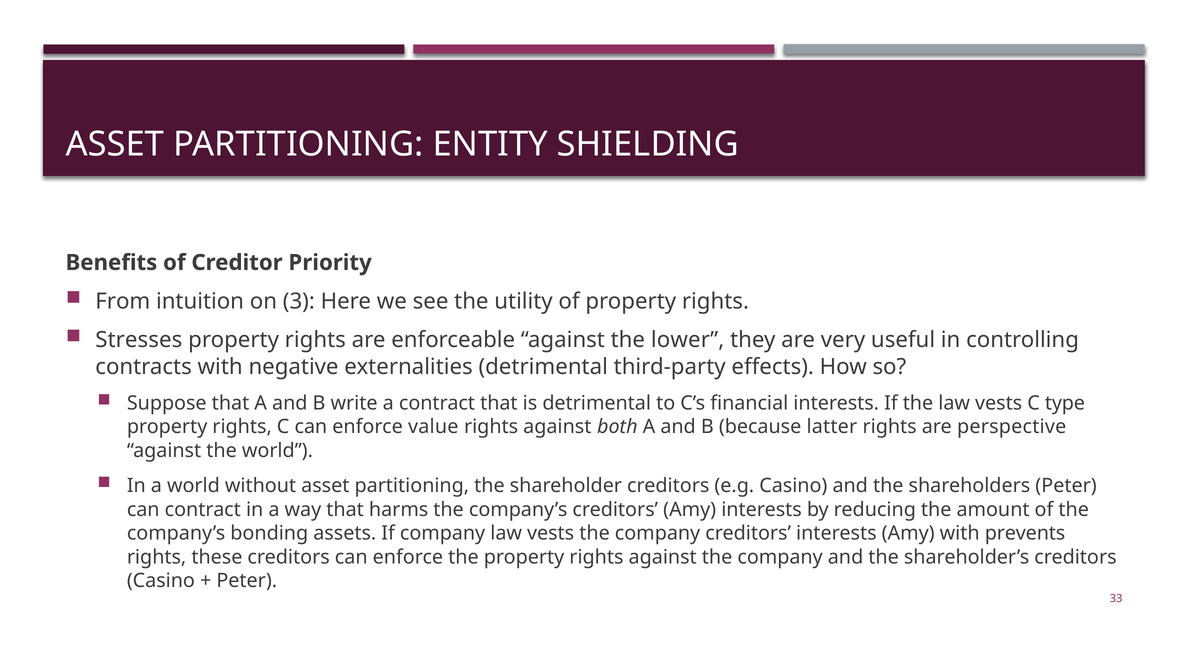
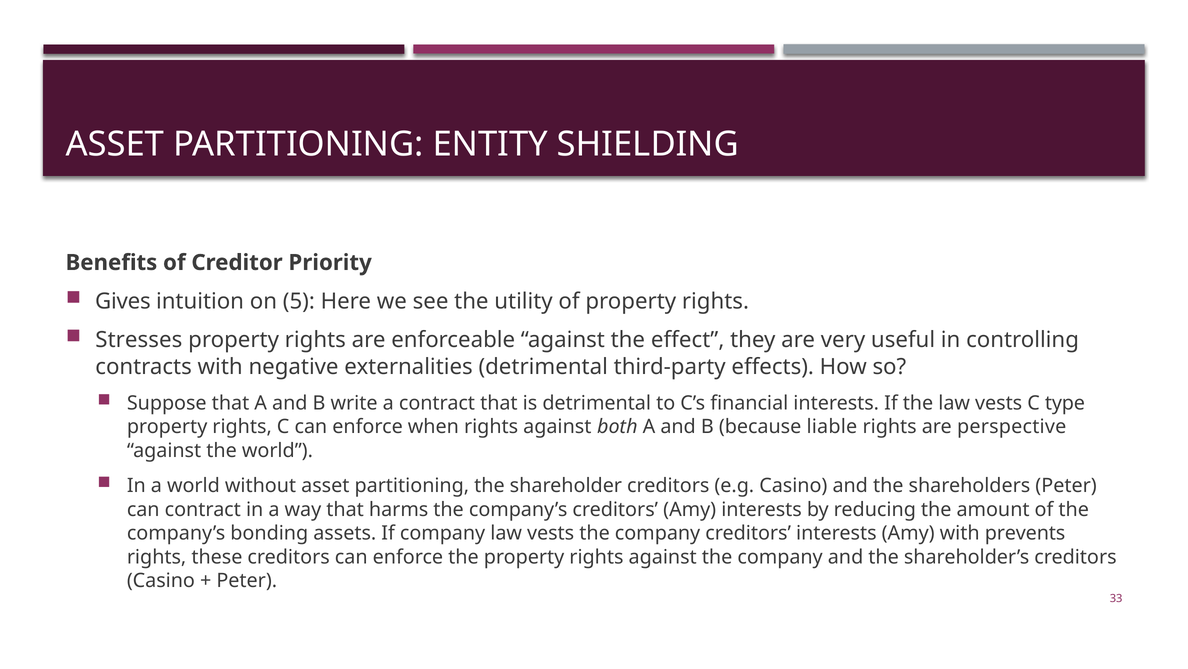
From: From -> Gives
3: 3 -> 5
lower: lower -> effect
value: value -> when
latter: latter -> liable
